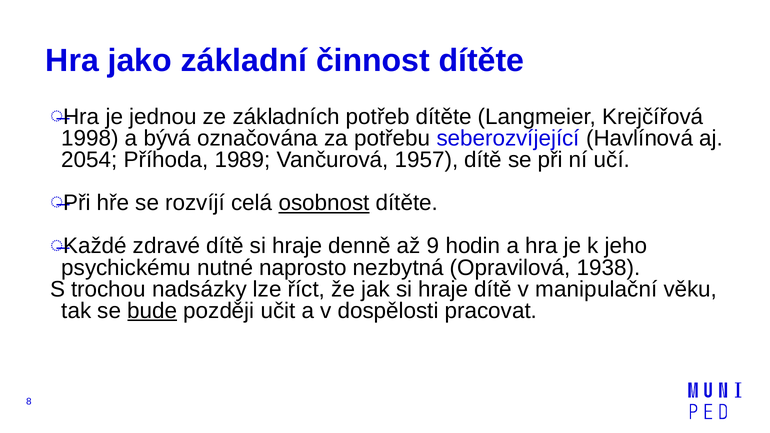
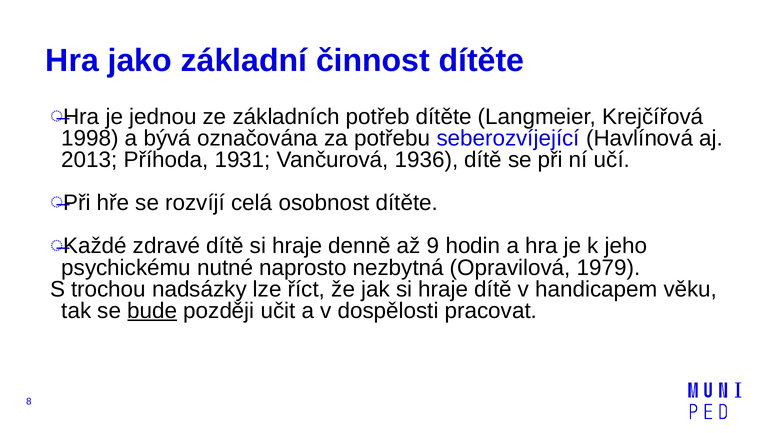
2054: 2054 -> 2013
1989: 1989 -> 1931
1957: 1957 -> 1936
osobnost underline: present -> none
1938: 1938 -> 1979
manipulační: manipulační -> handicapem
